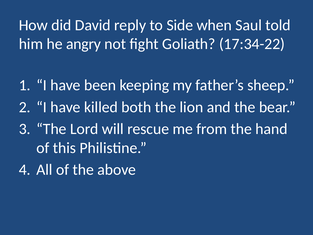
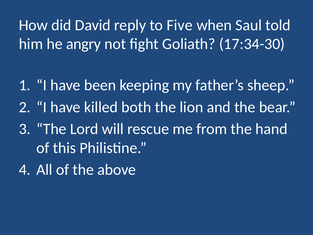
Side: Side -> Five
17:34-22: 17:34-22 -> 17:34-30
